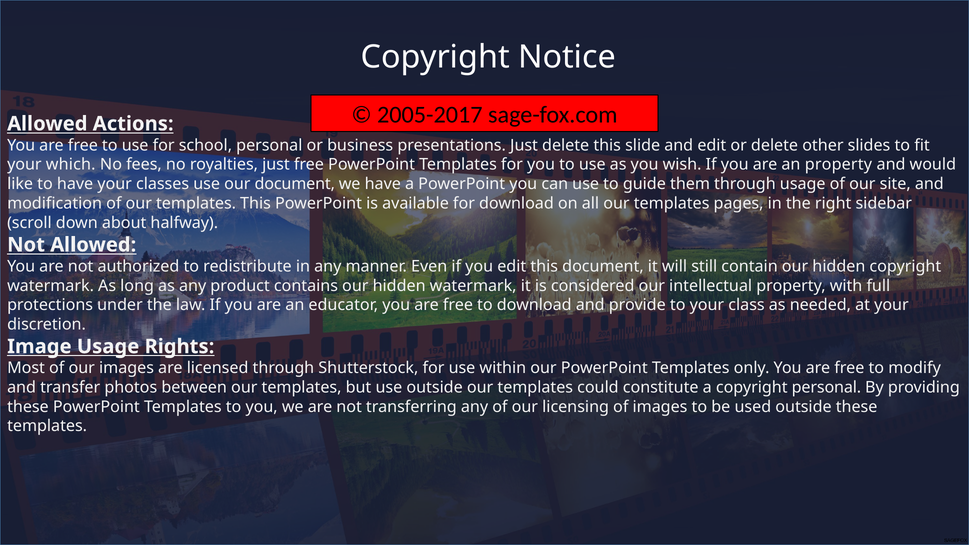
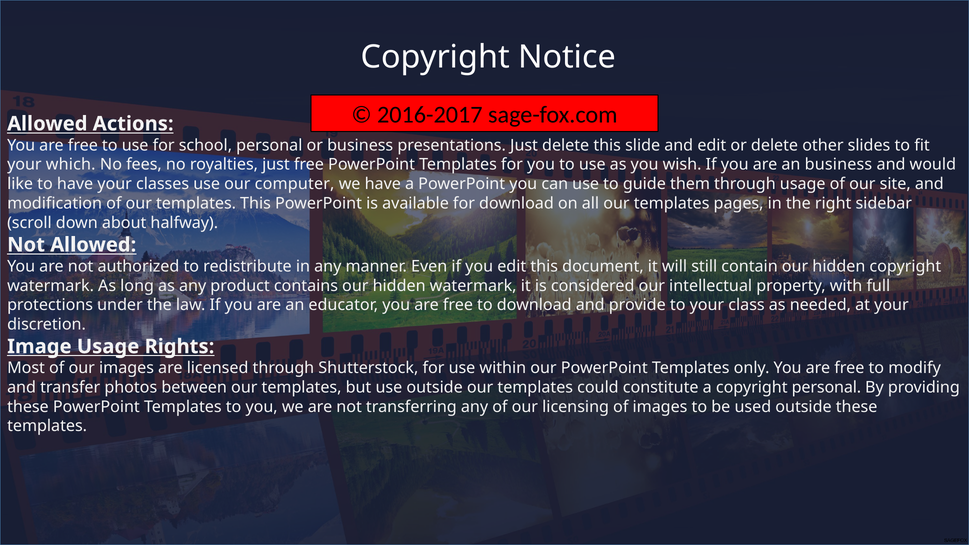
2005-2017: 2005-2017 -> 2016-2017
an property: property -> business
our document: document -> computer
